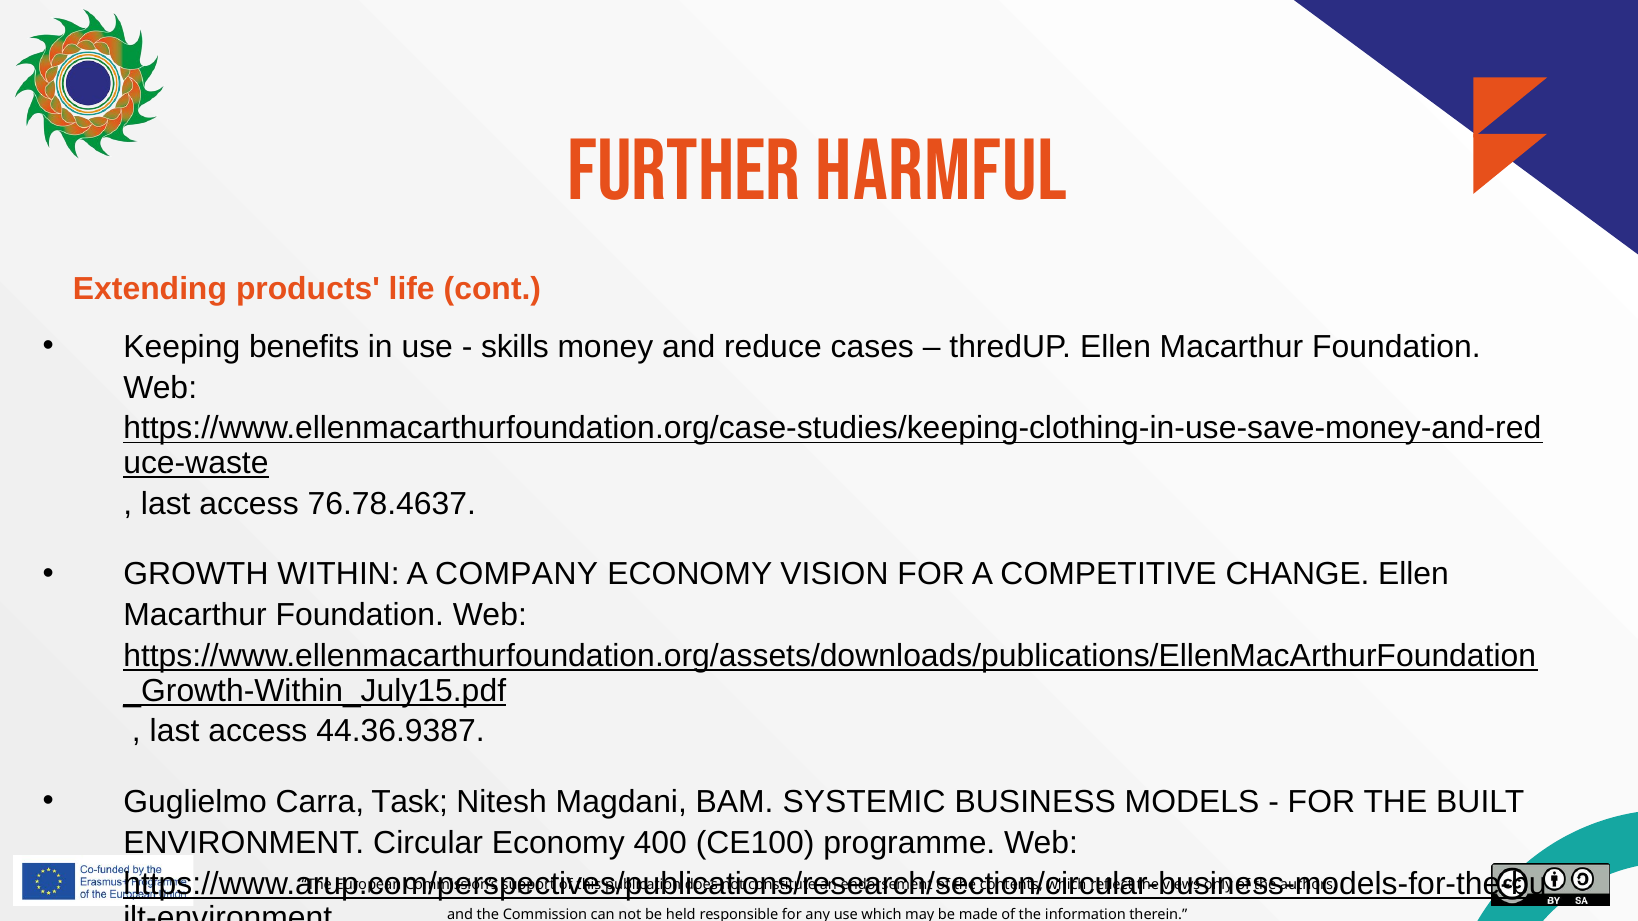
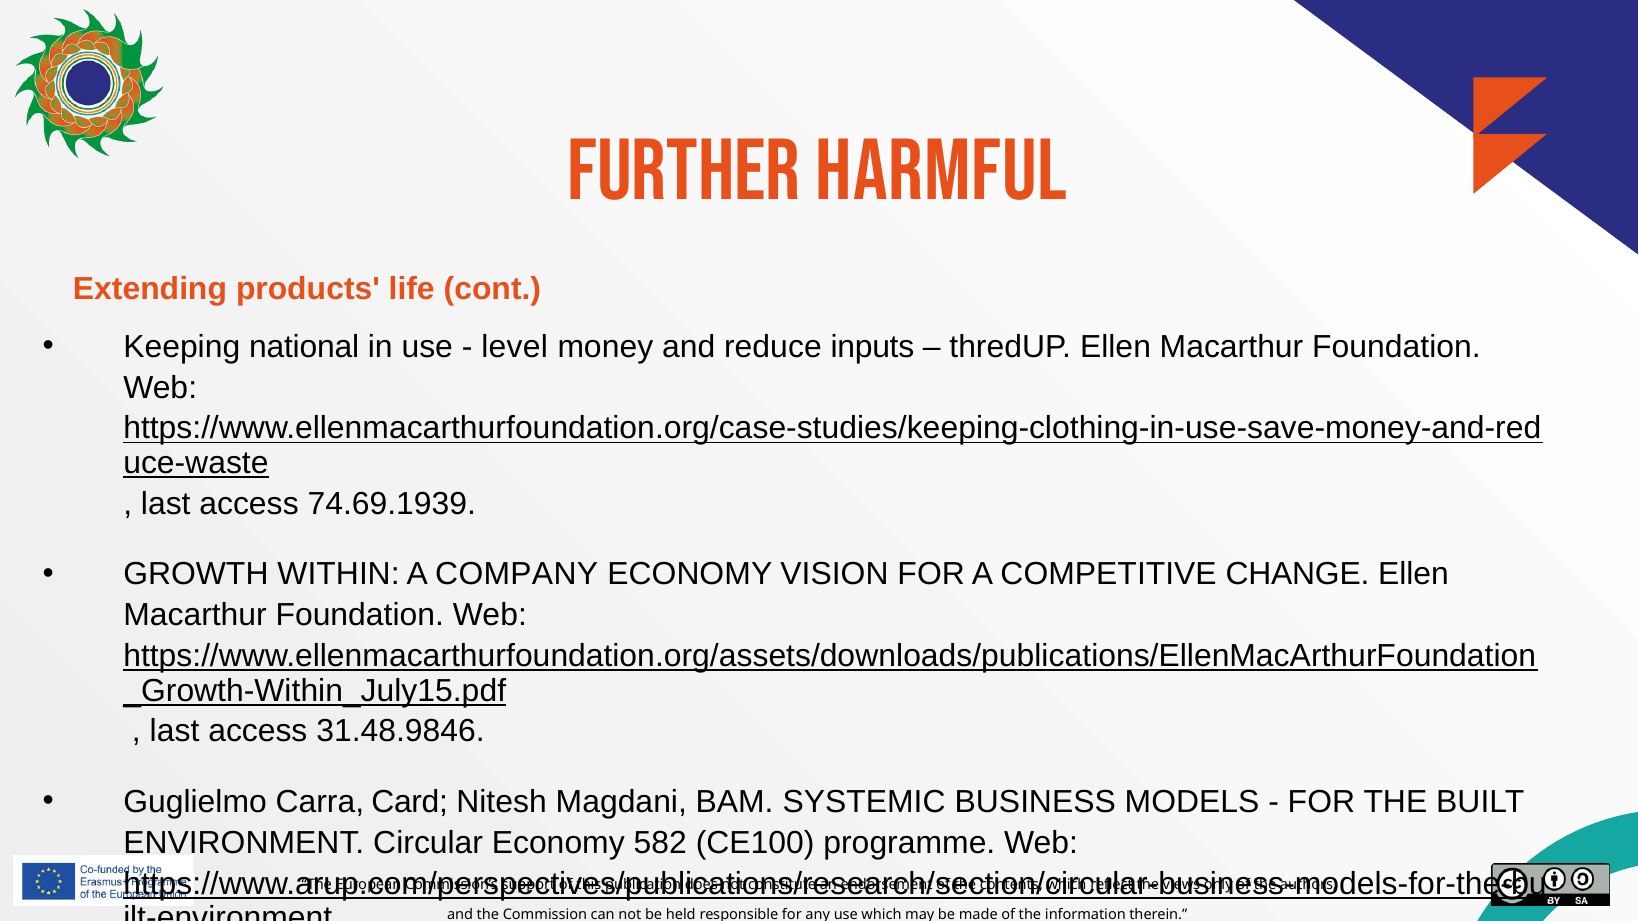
benefits: benefits -> national
skills: skills -> level
cases: cases -> inputs
76.78.4637: 76.78.4637 -> 74.69.1939
44.36.9387: 44.36.9387 -> 31.48.9846
Task: Task -> Card
400: 400 -> 582
